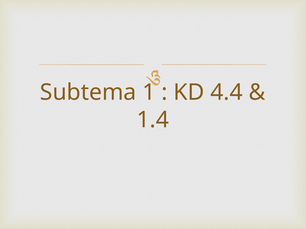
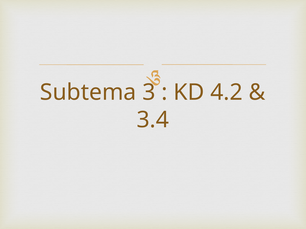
1: 1 -> 3
4.4: 4.4 -> 4.2
1.4: 1.4 -> 3.4
